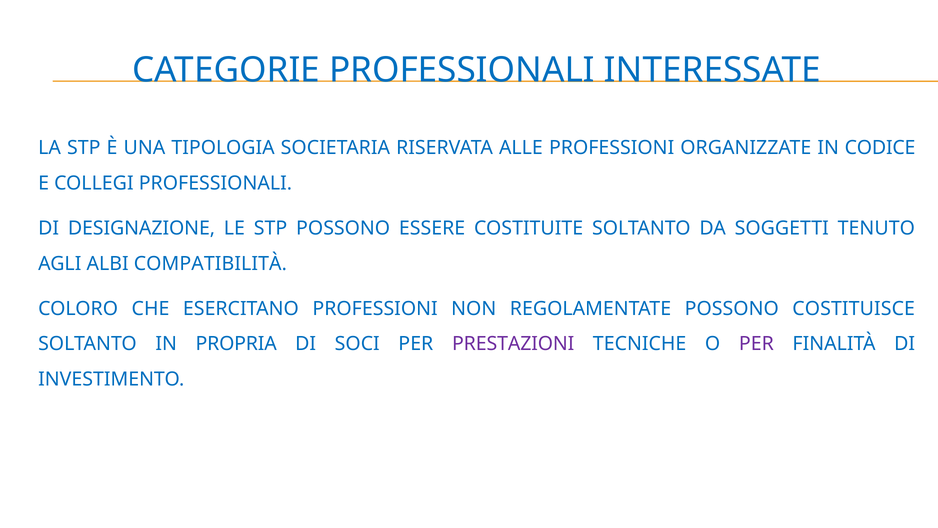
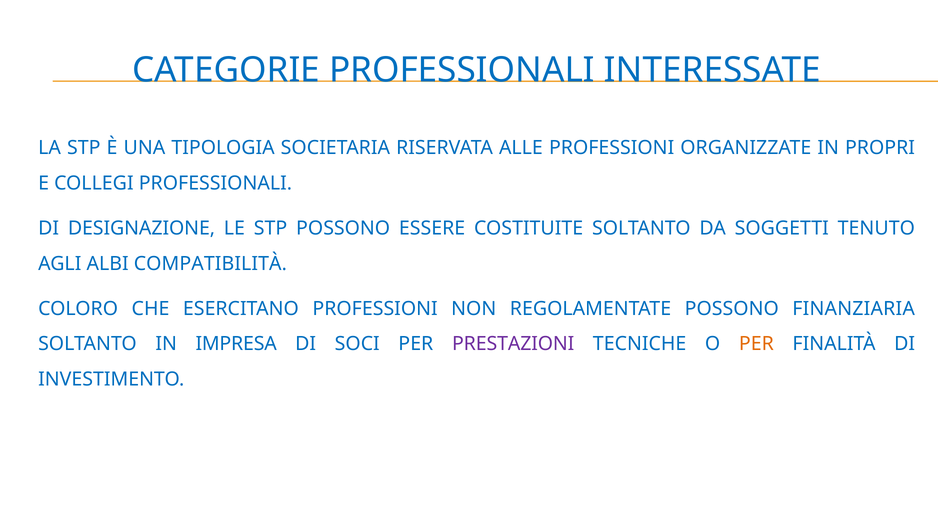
CODICE: CODICE -> PROPRI
COSTITUISCE: COSTITUISCE -> FINANZIARIA
PROPRIA: PROPRIA -> IMPRESA
PER at (756, 344) colour: purple -> orange
